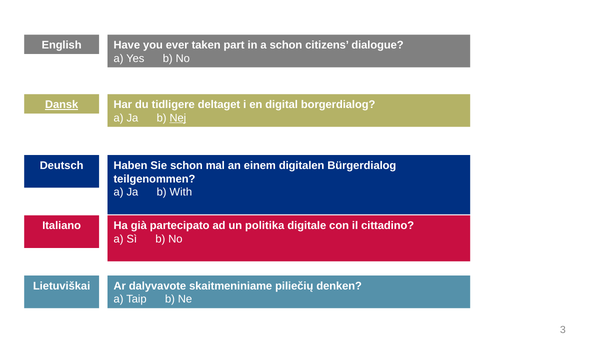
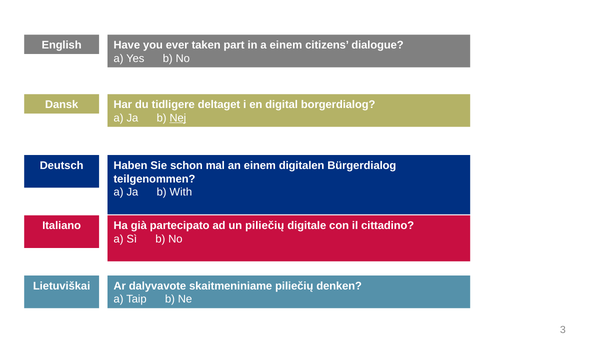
a schon: schon -> einem
Dansk underline: present -> none
un politika: politika -> piliečių
